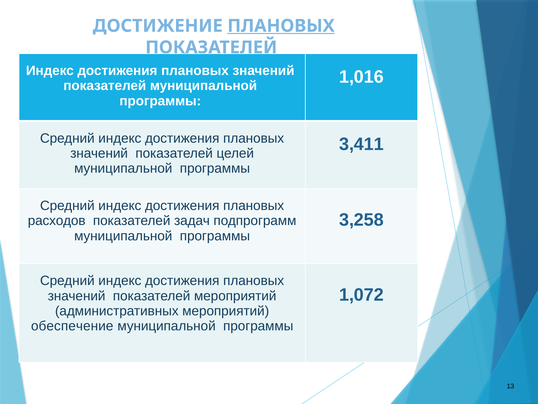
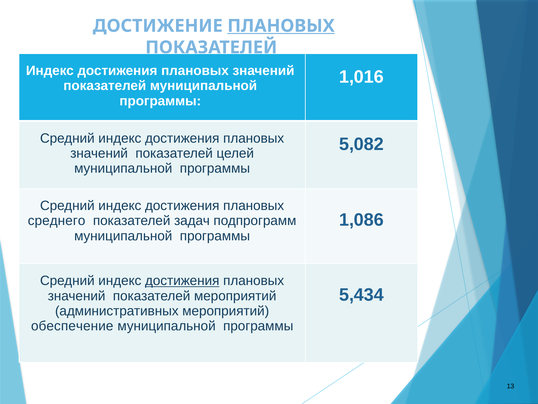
3,411: 3,411 -> 5,082
3,258: 3,258 -> 1,086
расходов: расходов -> среднего
достижения at (182, 281) underline: none -> present
1,072: 1,072 -> 5,434
